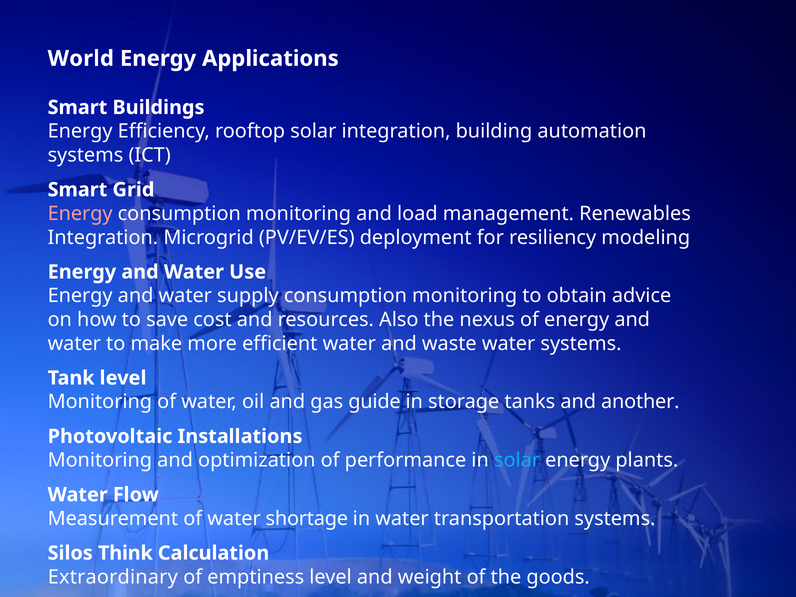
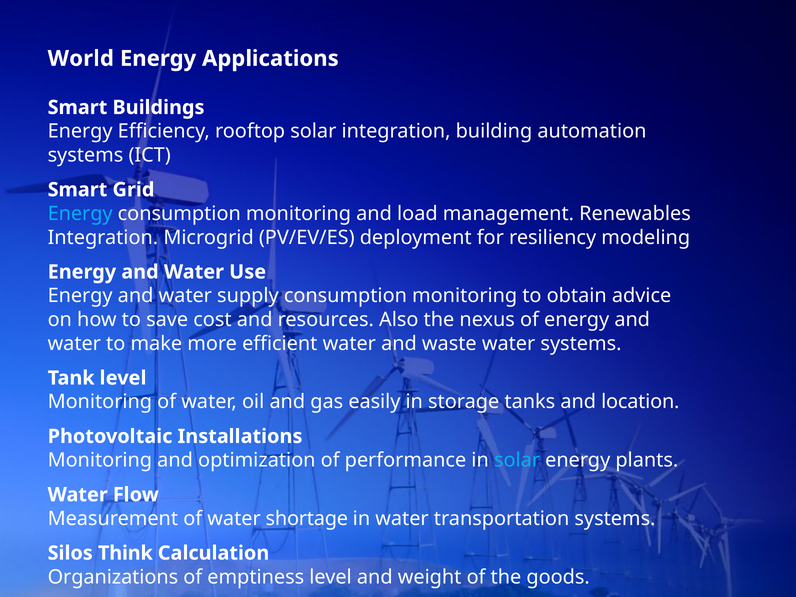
Energy at (80, 214) colour: pink -> light blue
guide: guide -> easily
another: another -> location
Extraordinary: Extraordinary -> Organizations
